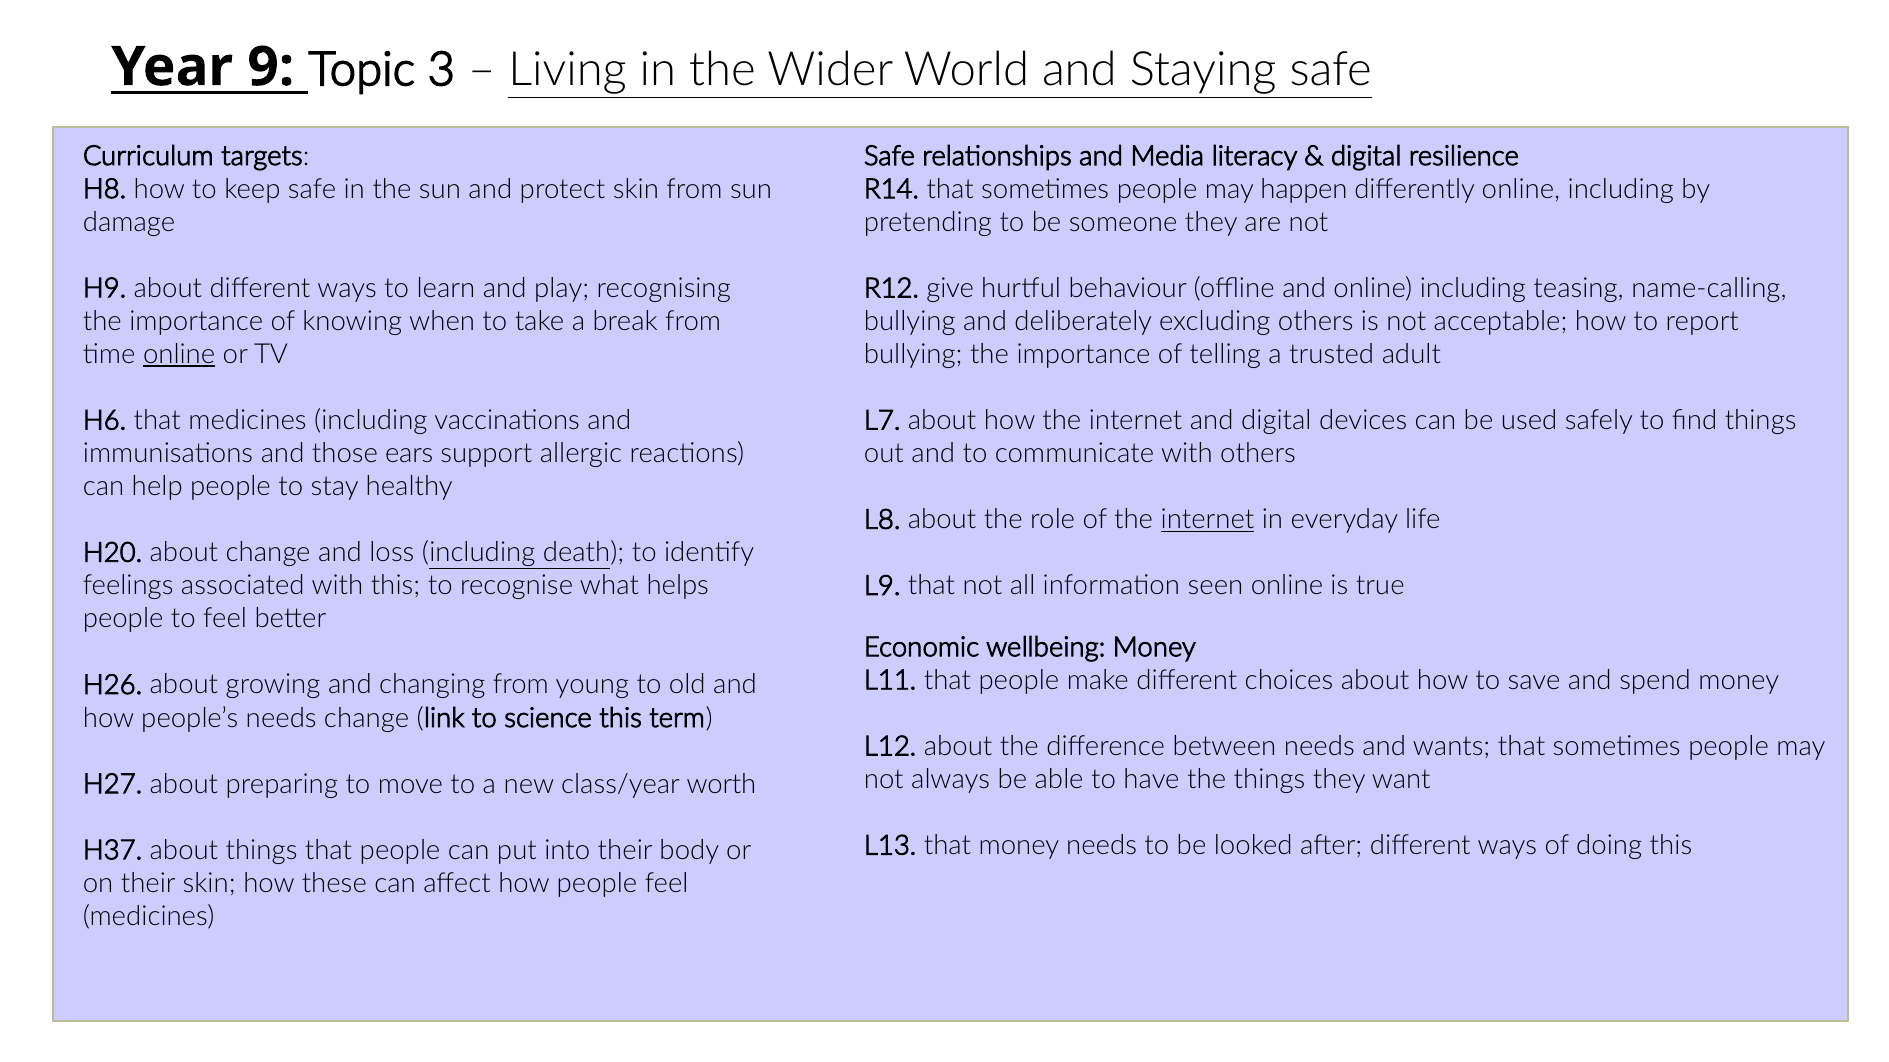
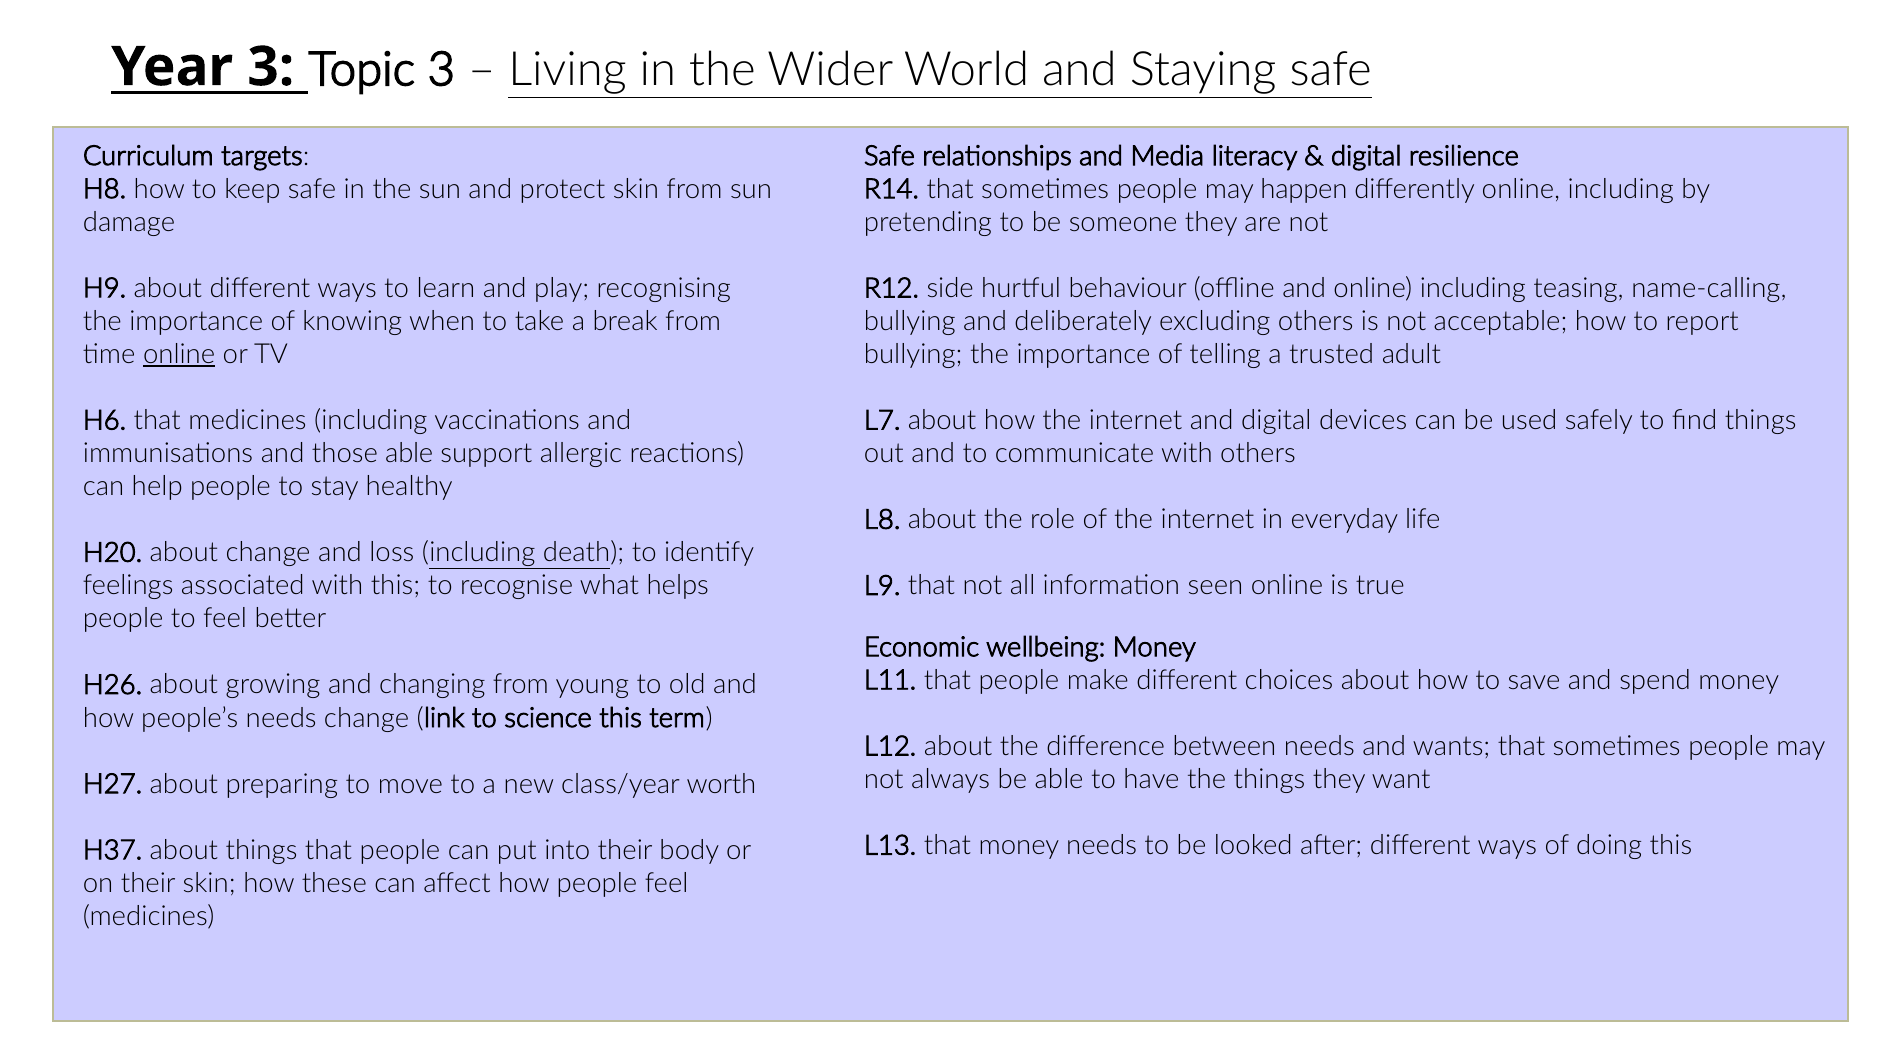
Year 9: 9 -> 3
give: give -> side
those ears: ears -> able
internet at (1208, 520) underline: present -> none
